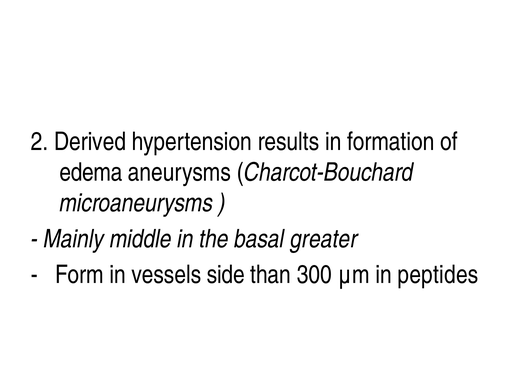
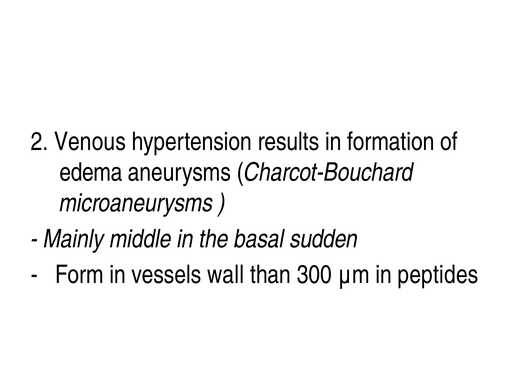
Derived: Derived -> Venous
greater: greater -> sudden
side: side -> wall
